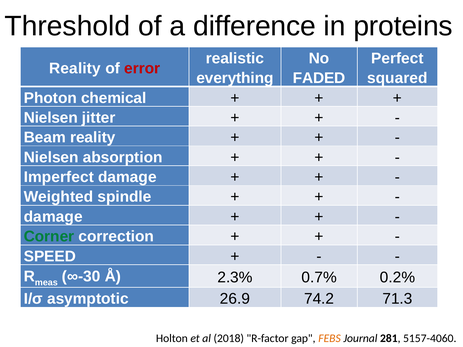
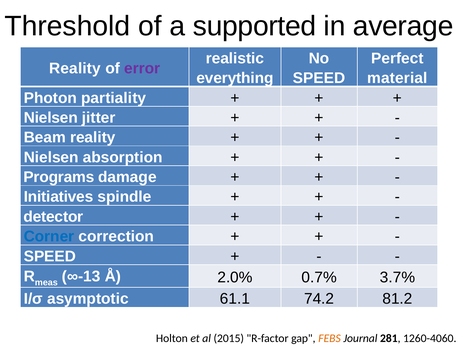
difference: difference -> supported
proteins: proteins -> average
error colour: red -> purple
FADED at (319, 78): FADED -> SPEED
squared: squared -> material
chemical: chemical -> partiality
Imperfect: Imperfect -> Programs
Weighted: Weighted -> Initiatives
damage at (53, 217): damage -> detector
Corner colour: green -> blue
∞-30: ∞-30 -> ∞-13
2.3%: 2.3% -> 2.0%
0.2%: 0.2% -> 3.7%
26.9: 26.9 -> 61.1
71.3: 71.3 -> 81.2
2018: 2018 -> 2015
5157-4060: 5157-4060 -> 1260-4060
